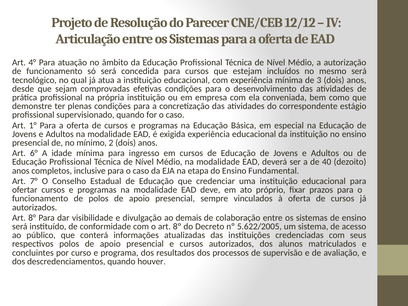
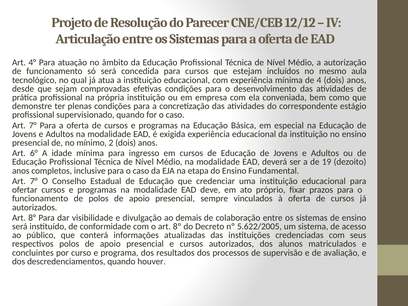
mesmo será: será -> aula
3: 3 -> 4
1° at (33, 125): 1° -> 7°
40: 40 -> 19
